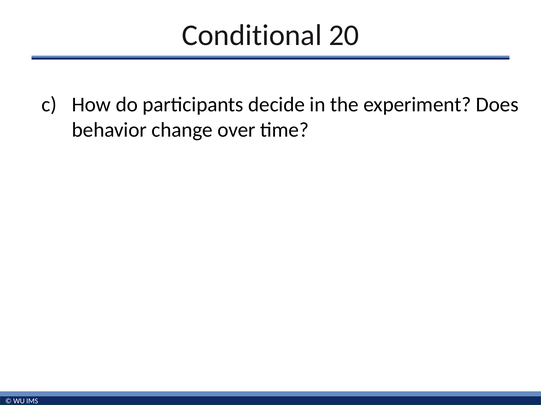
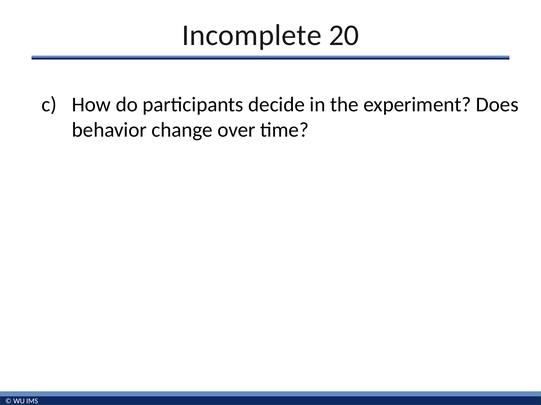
Conditional: Conditional -> Incomplete
